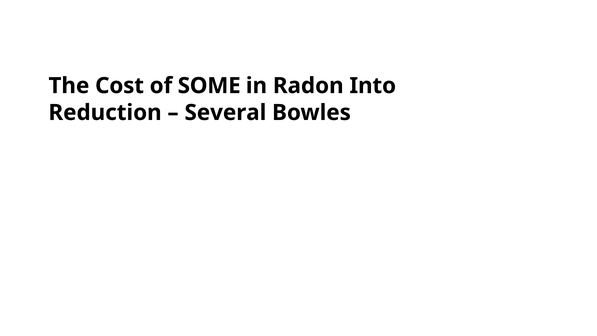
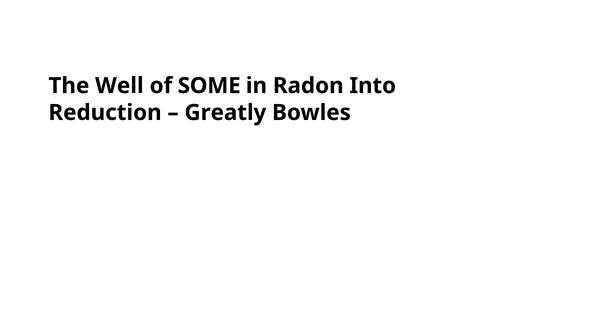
Cost: Cost -> Well
Several: Several -> Greatly
